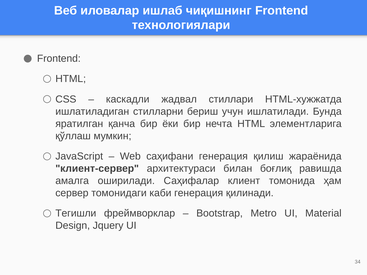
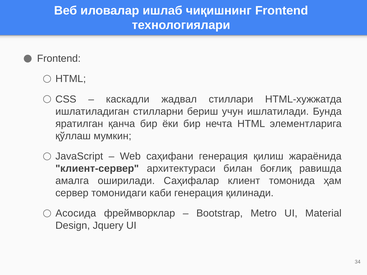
Тегишли: Тегишли -> Асосида
